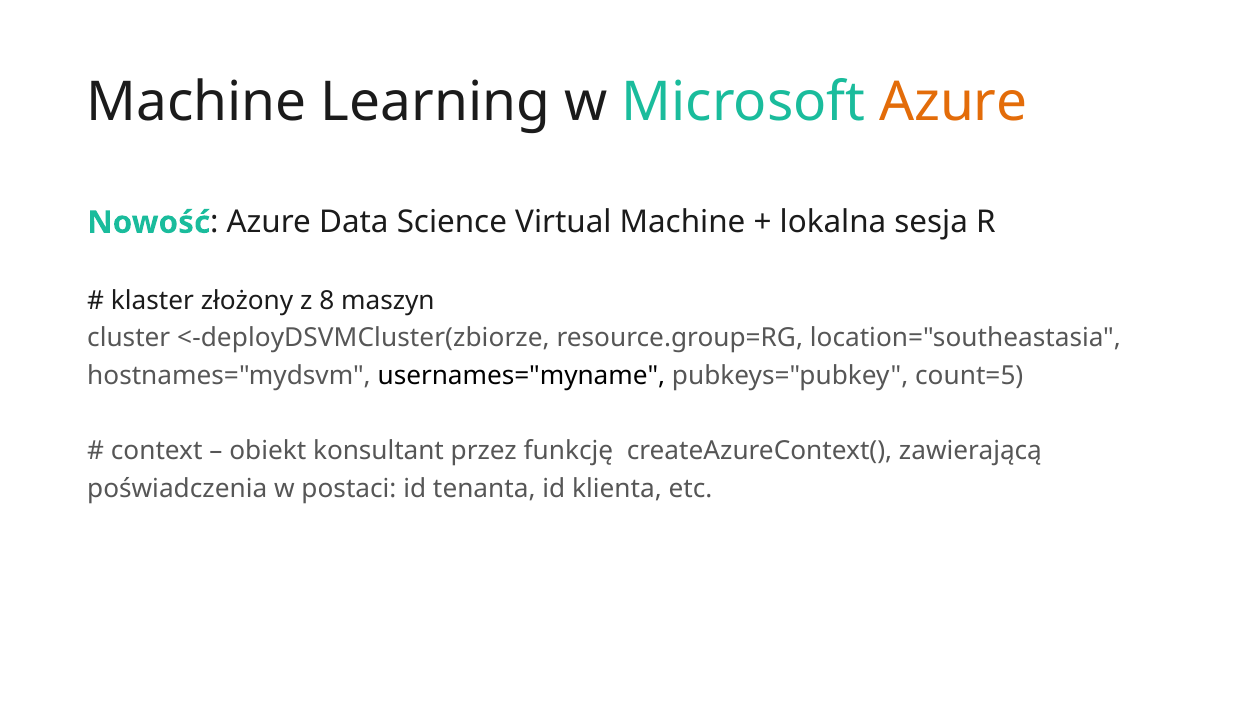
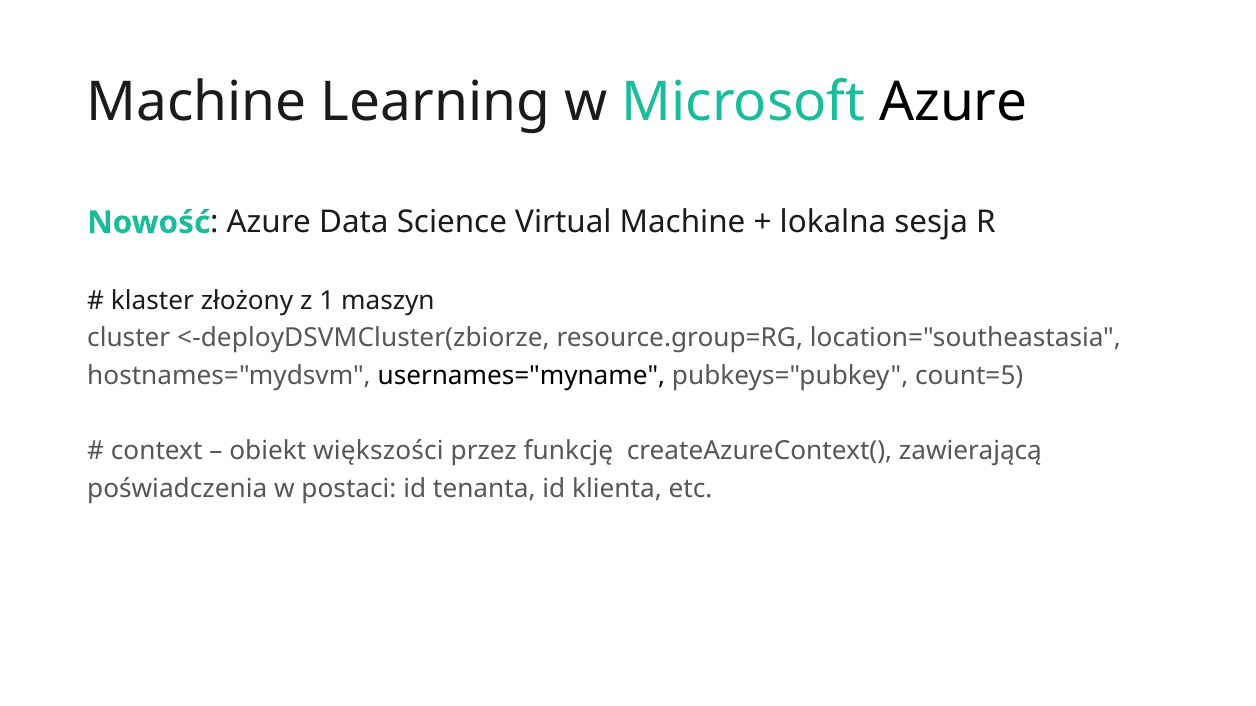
Azure at (953, 102) colour: orange -> black
8: 8 -> 1
konsultant: konsultant -> większości
